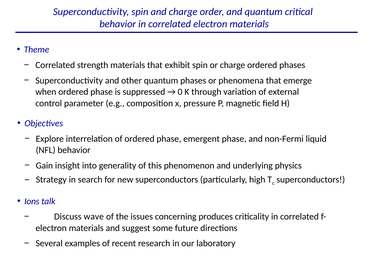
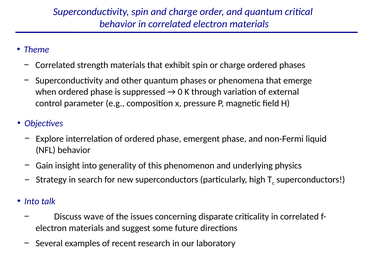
Ions at (32, 201): Ions -> Into
produces: produces -> disparate
